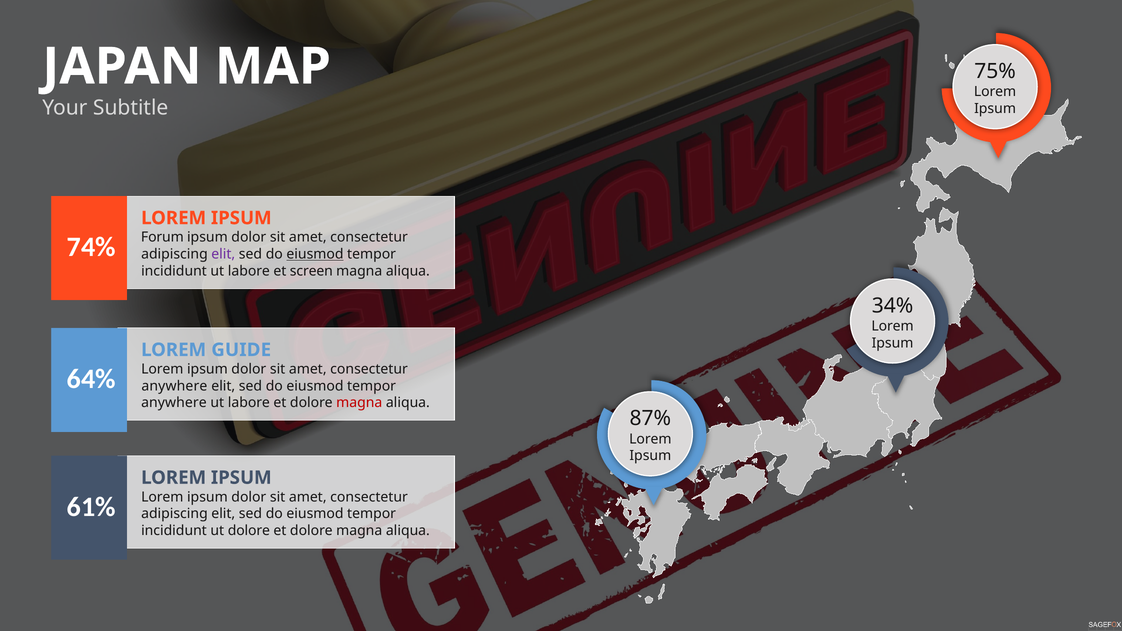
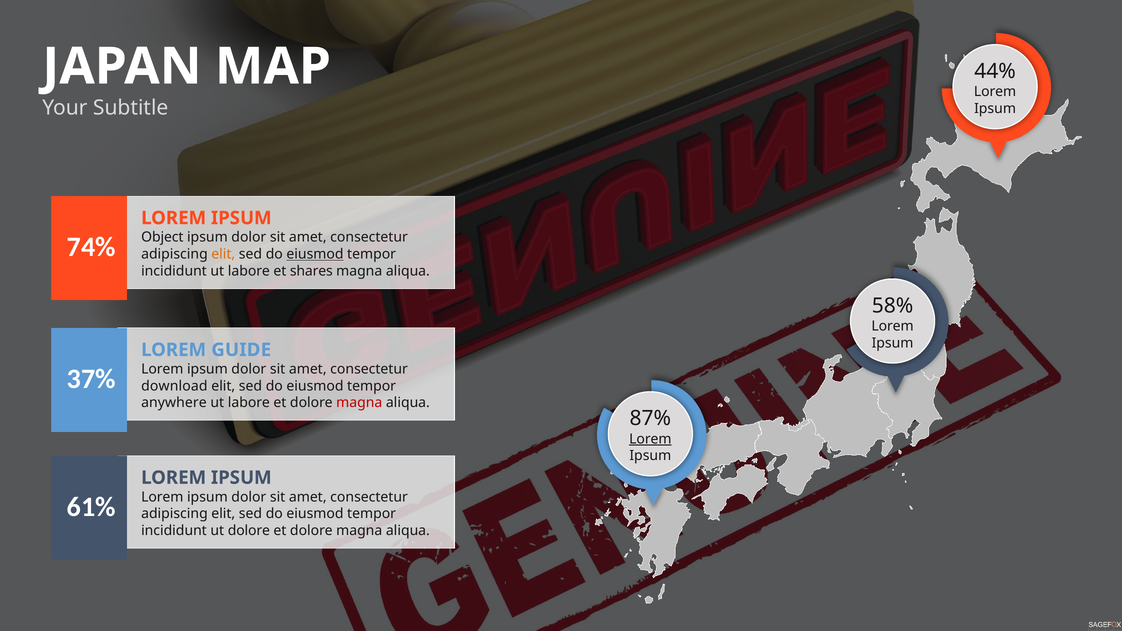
75%: 75% -> 44%
Forum: Forum -> Object
elit at (223, 254) colour: purple -> orange
screen: screen -> shares
34%: 34% -> 58%
64%: 64% -> 37%
anywhere at (174, 386): anywhere -> download
Lorem at (650, 439) underline: none -> present
